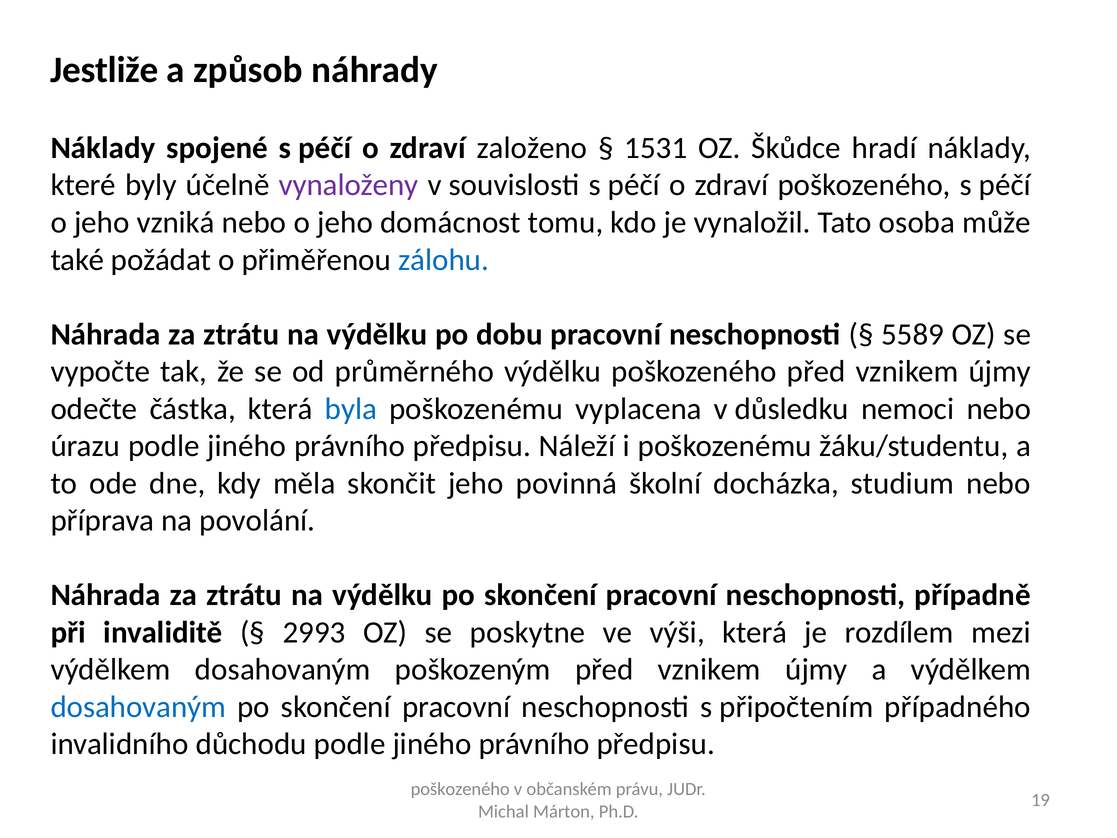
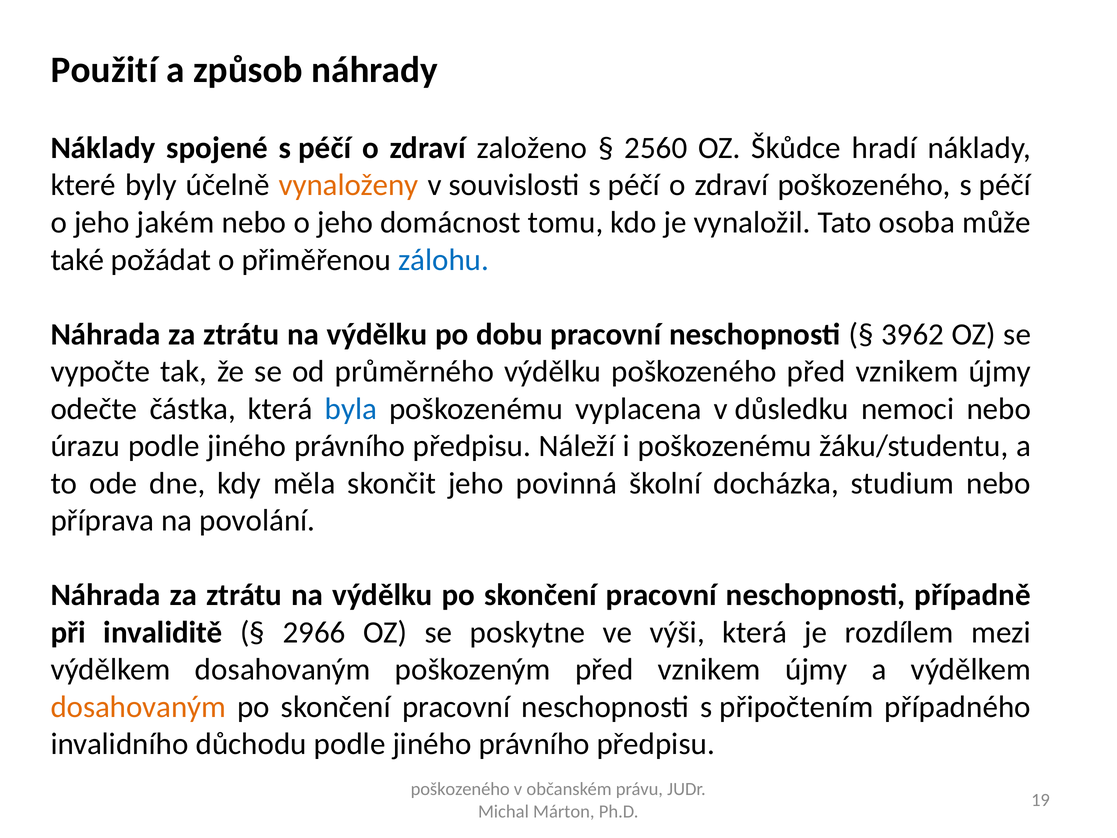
Jestliže: Jestliže -> Použití
1531: 1531 -> 2560
vynaloženy colour: purple -> orange
vzniká: vzniká -> jakém
5589: 5589 -> 3962
2993: 2993 -> 2966
dosahovaným at (138, 707) colour: blue -> orange
